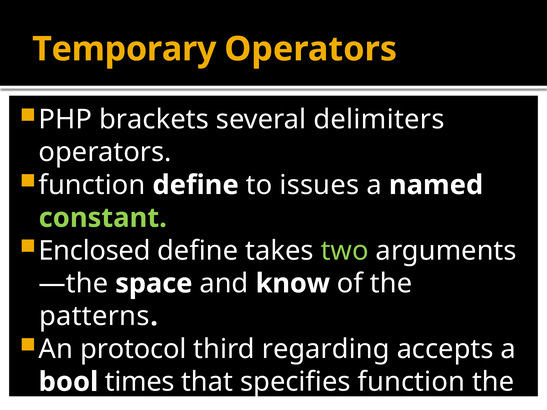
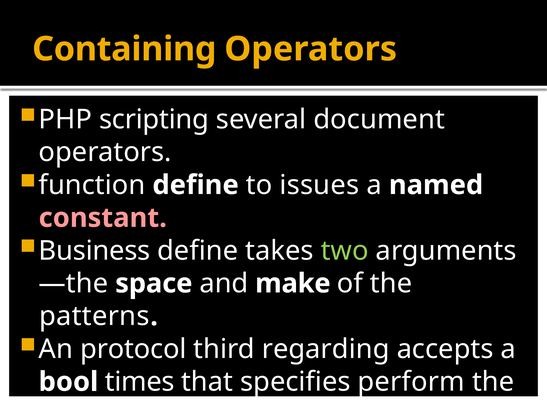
Temporary: Temporary -> Containing
brackets: brackets -> scripting
delimiters: delimiters -> document
constant at (103, 218) colour: light green -> pink
Enclosed: Enclosed -> Business
know: know -> make
specifies function: function -> perform
